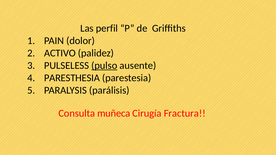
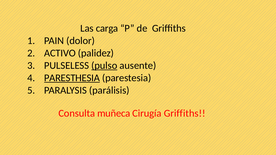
perfil: perfil -> carga
PARESTHESIA underline: none -> present
Cirugía Fractura: Fractura -> Griffiths
